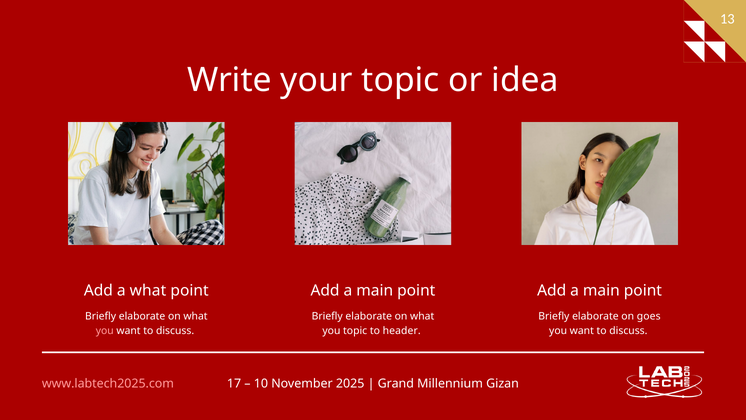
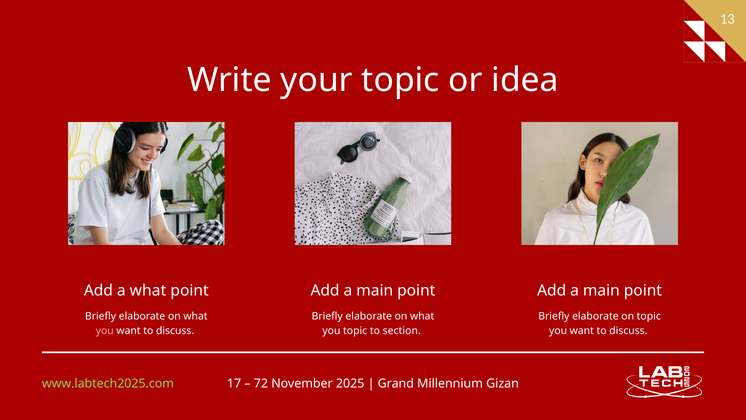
on goes: goes -> topic
header: header -> section
www.labtech2025.com colour: pink -> light green
10: 10 -> 72
